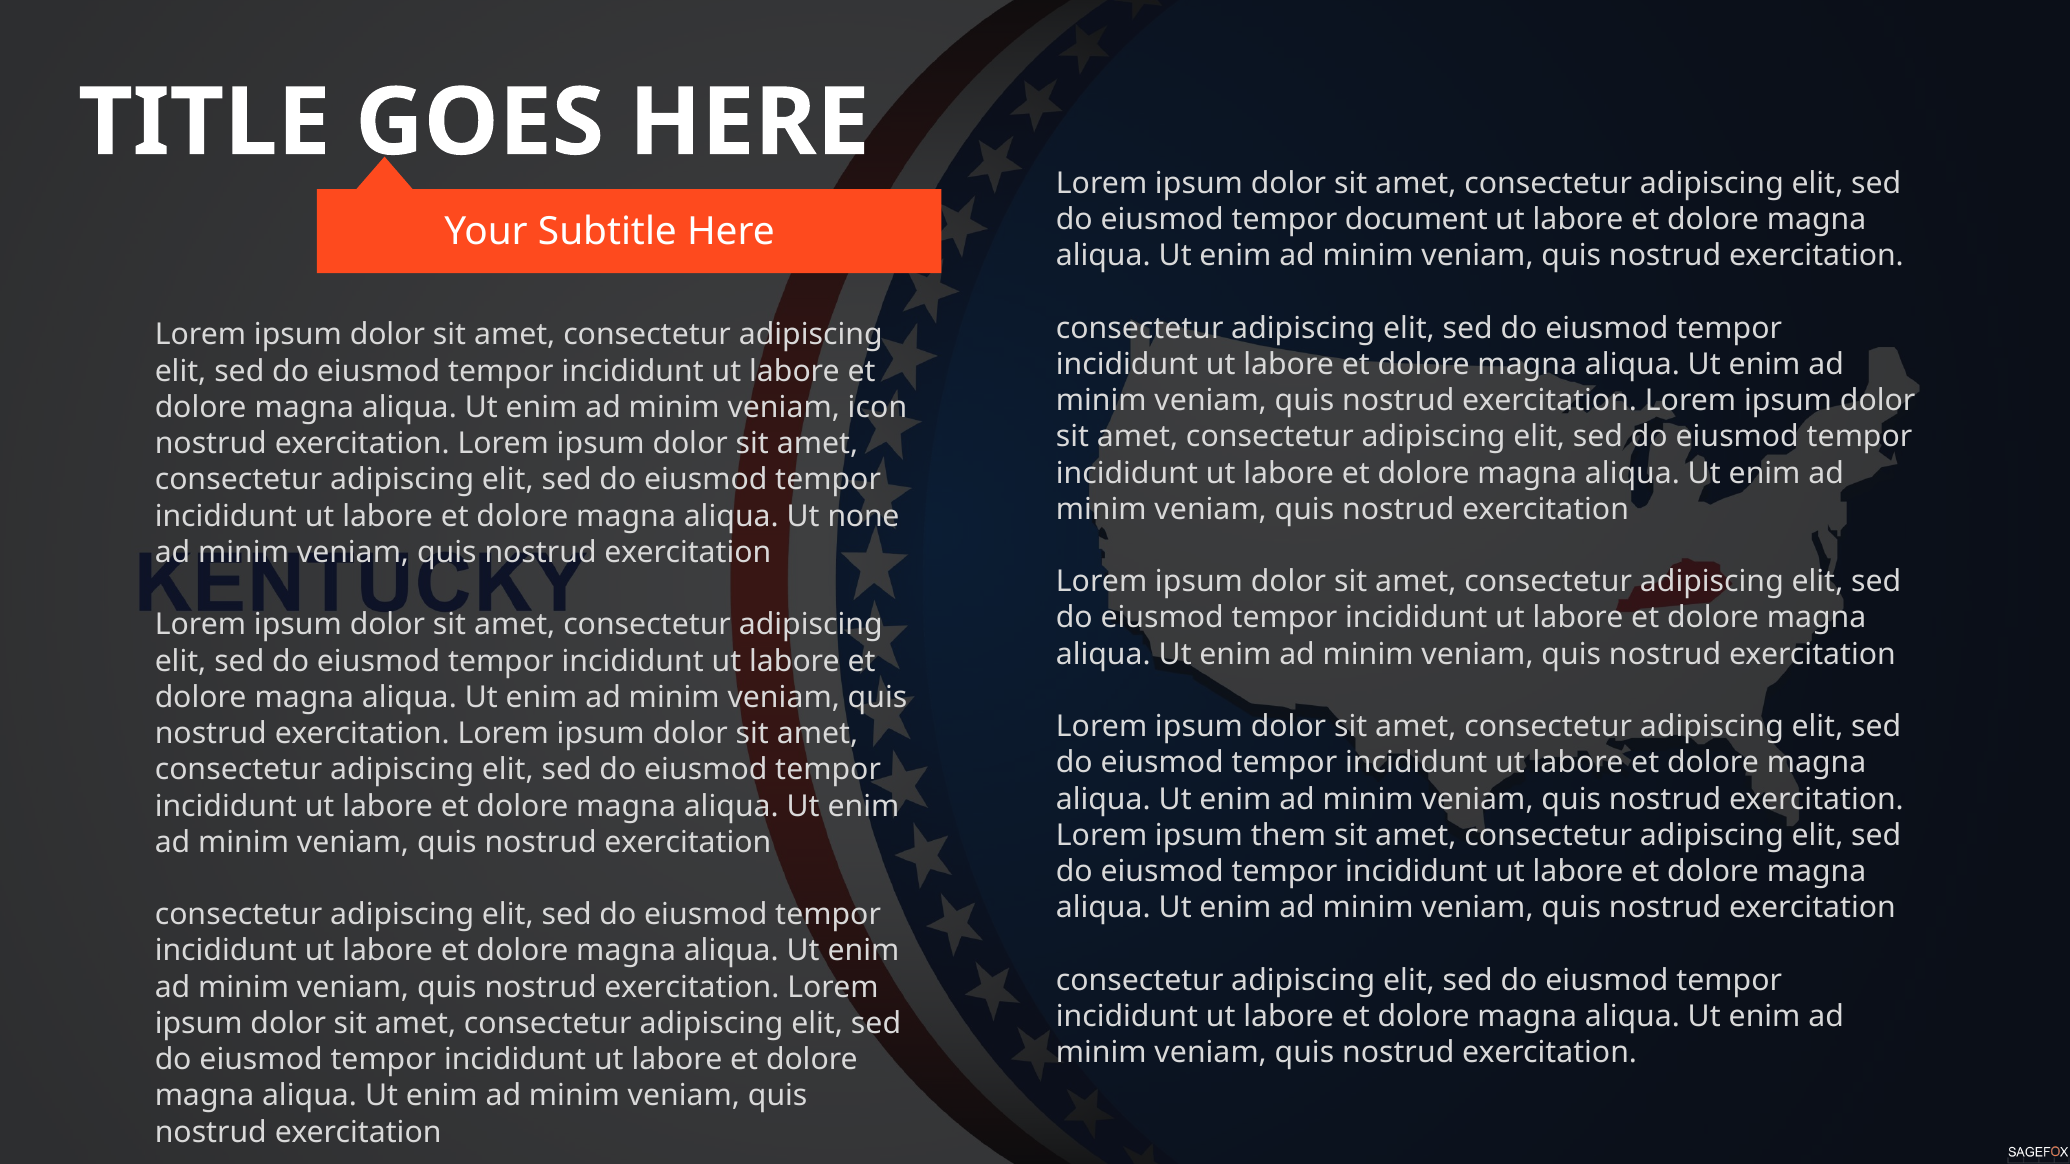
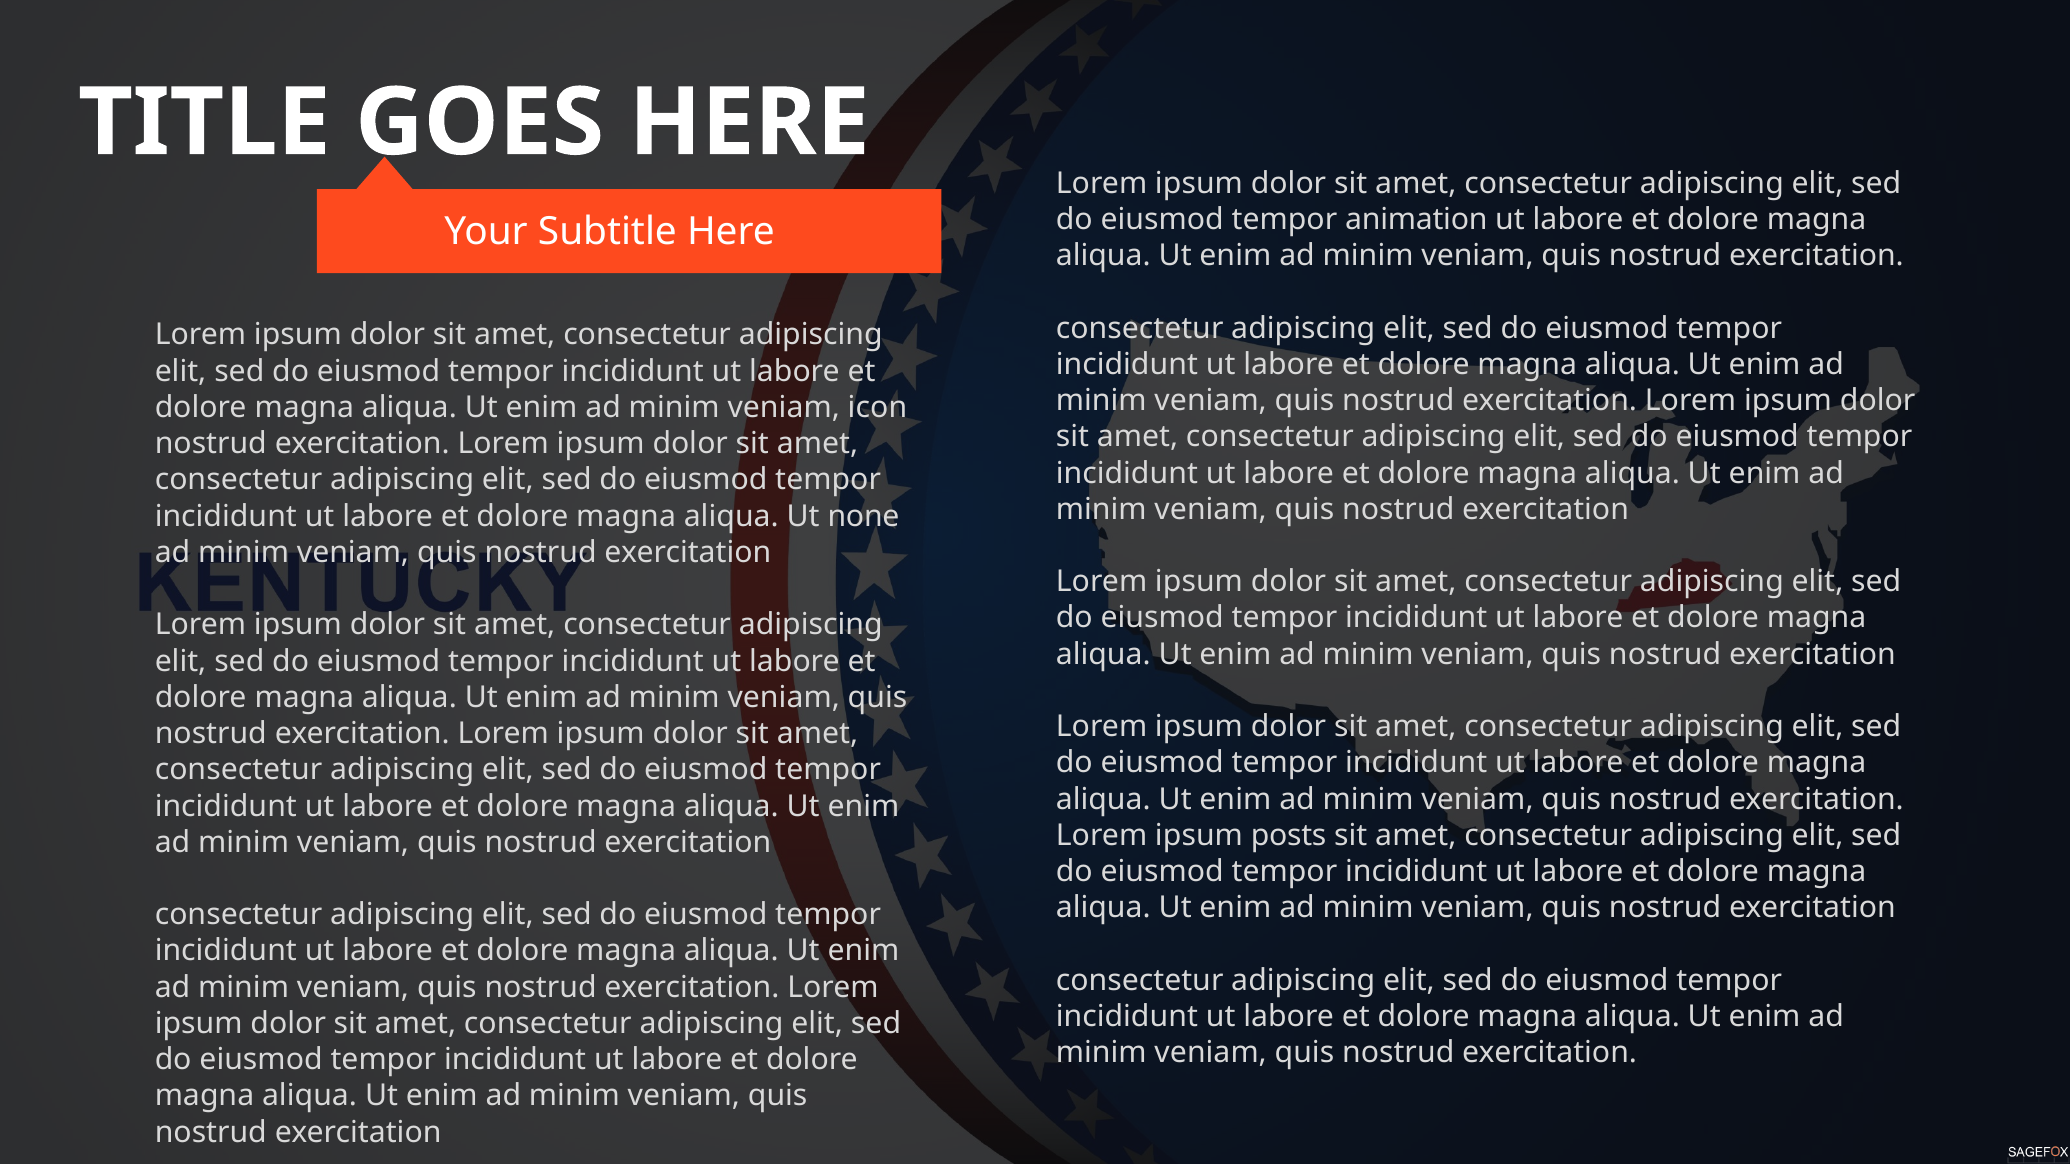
document: document -> animation
them: them -> posts
